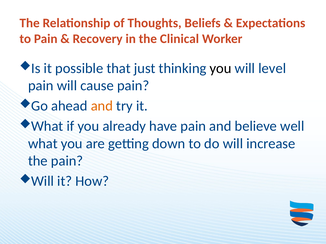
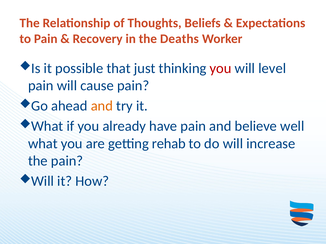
Clinical: Clinical -> Deaths
you at (221, 68) colour: black -> red
down: down -> rehab
